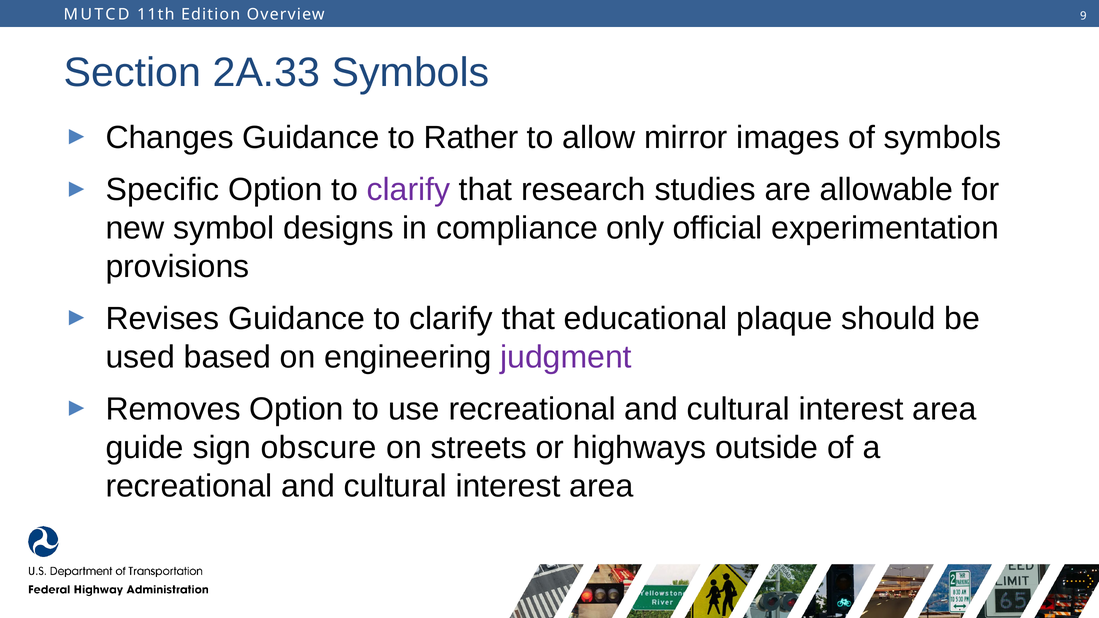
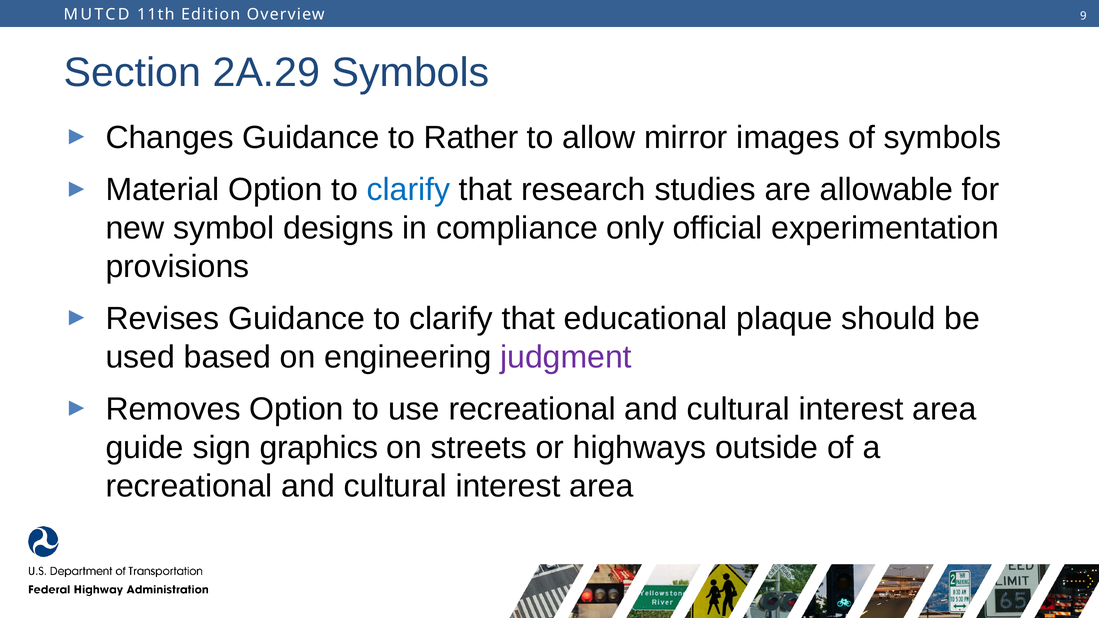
2A.33: 2A.33 -> 2A.29
Specific: Specific -> Material
clarify at (408, 190) colour: purple -> blue
obscure: obscure -> graphics
